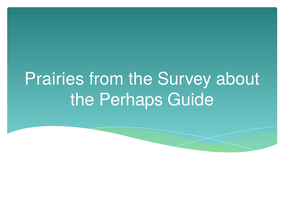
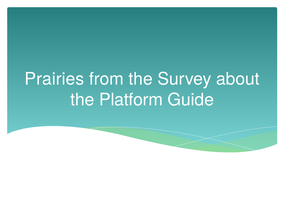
Perhaps: Perhaps -> Platform
